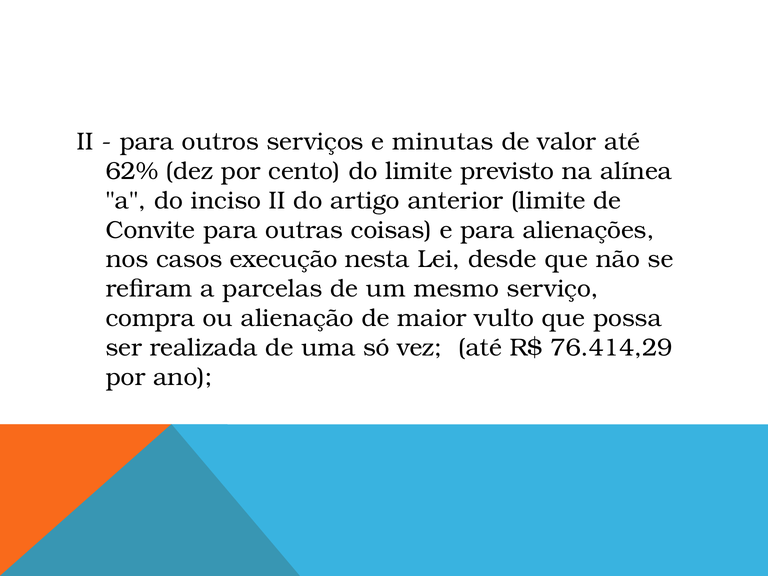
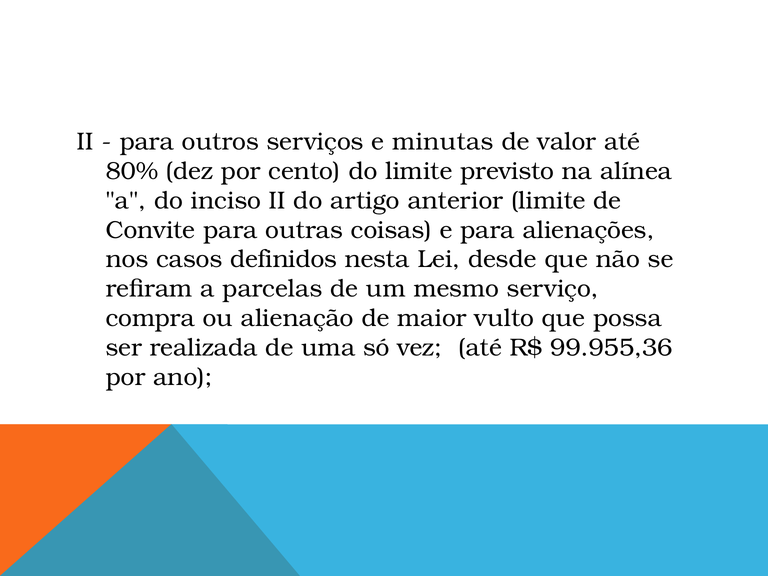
62%: 62% -> 80%
execução: execução -> definidos
76.414,29: 76.414,29 -> 99.955,36
